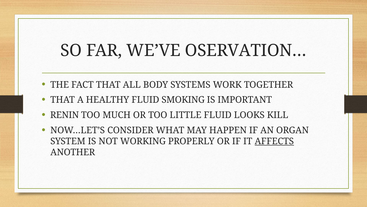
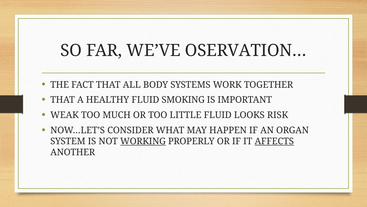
RENIN: RENIN -> WEAK
KILL: KILL -> RISK
WORKING underline: none -> present
